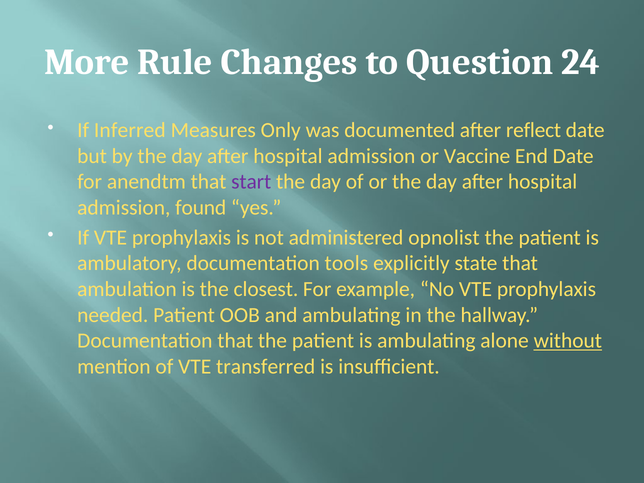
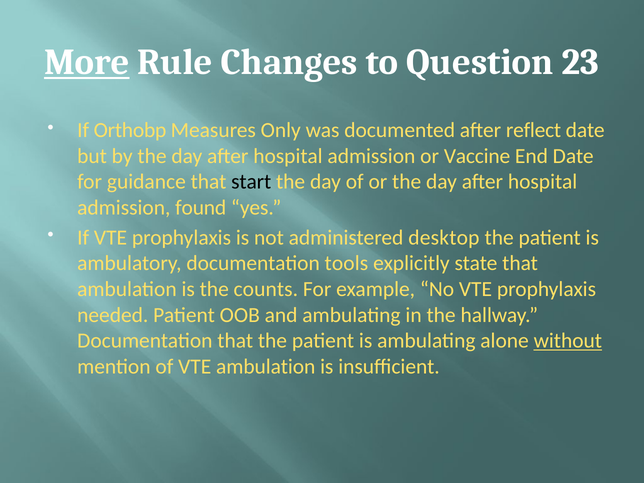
More underline: none -> present
24: 24 -> 23
Inferred: Inferred -> Orthobp
anendtm: anendtm -> guidance
start colour: purple -> black
opnolist: opnolist -> desktop
closest: closest -> counts
VTE transferred: transferred -> ambulation
